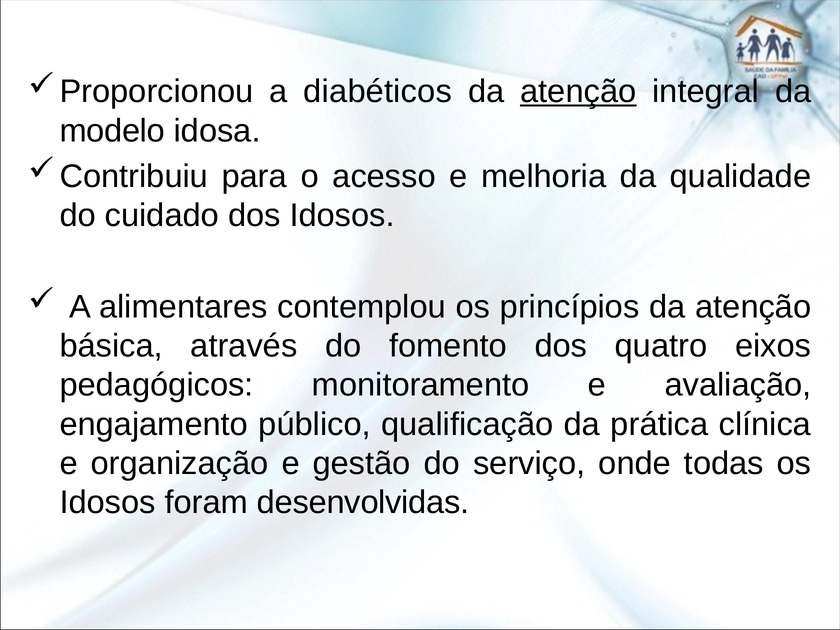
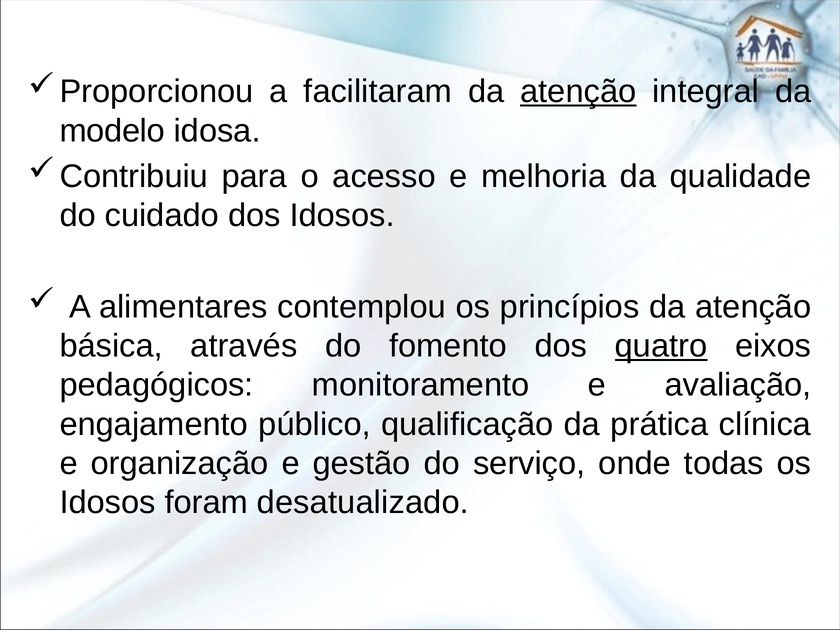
diabéticos: diabéticos -> facilitaram
quatro underline: none -> present
desenvolvidas: desenvolvidas -> desatualizado
